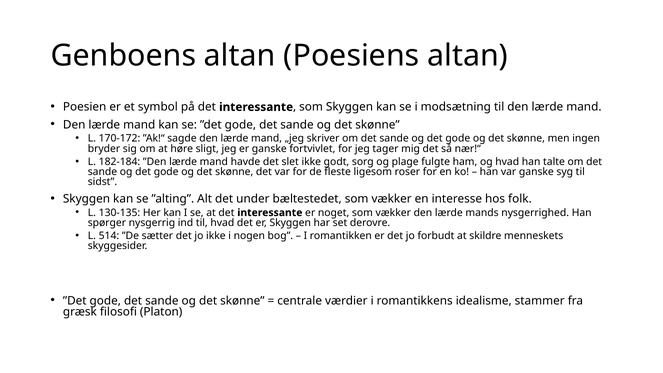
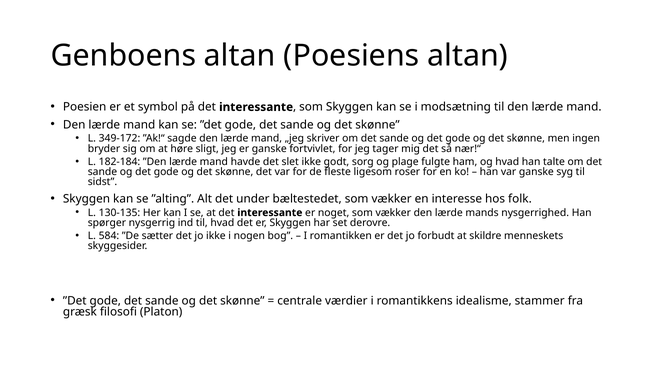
170-172: 170-172 -> 349-172
514: 514 -> 584
